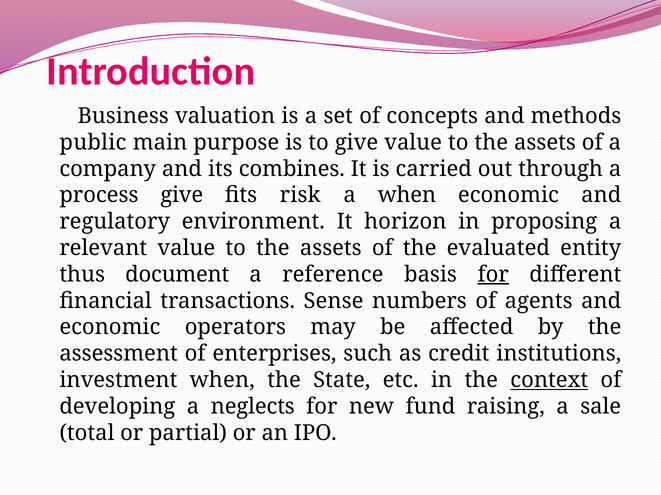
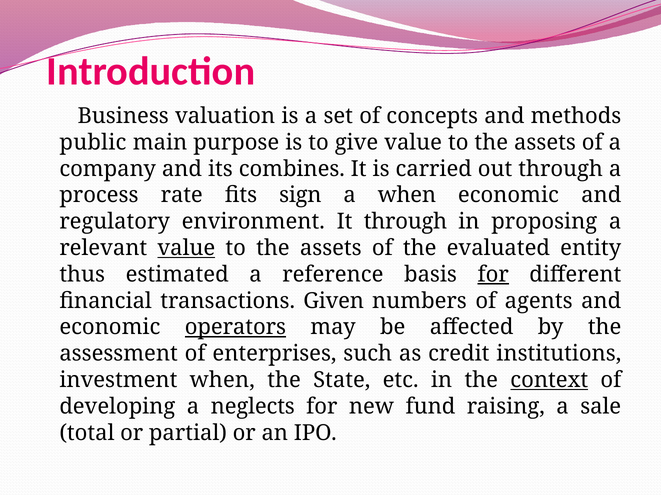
process give: give -> rate
risk: risk -> sign
It horizon: horizon -> through
value at (186, 248) underline: none -> present
document: document -> estimated
Sense: Sense -> Given
operators underline: none -> present
